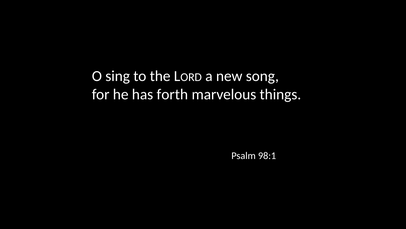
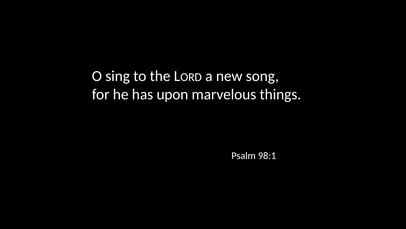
forth: forth -> upon
